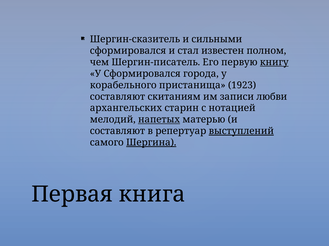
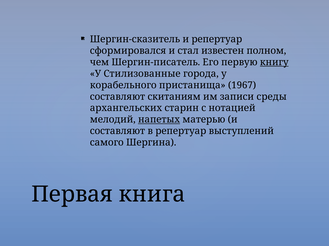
и сильными: сильными -> репертуар
У Сформировался: Сформировался -> Стилизованные
1923: 1923 -> 1967
любви: любви -> среды
выступлений underline: present -> none
Шергина underline: present -> none
